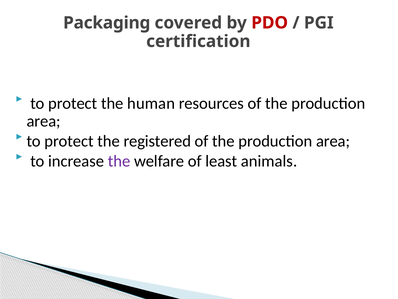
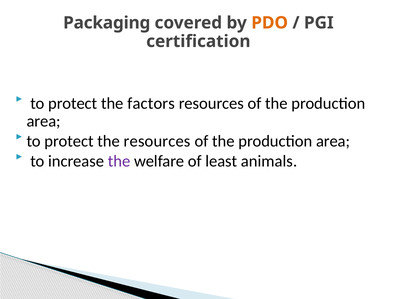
PDO colour: red -> orange
human: human -> factors
the registered: registered -> resources
